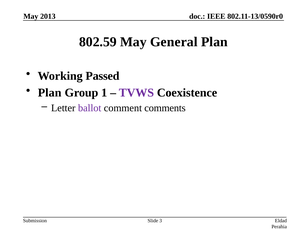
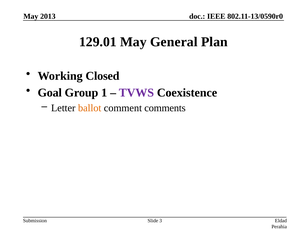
802.59: 802.59 -> 129.01
Passed: Passed -> Closed
Plan at (50, 93): Plan -> Goal
ballot colour: purple -> orange
